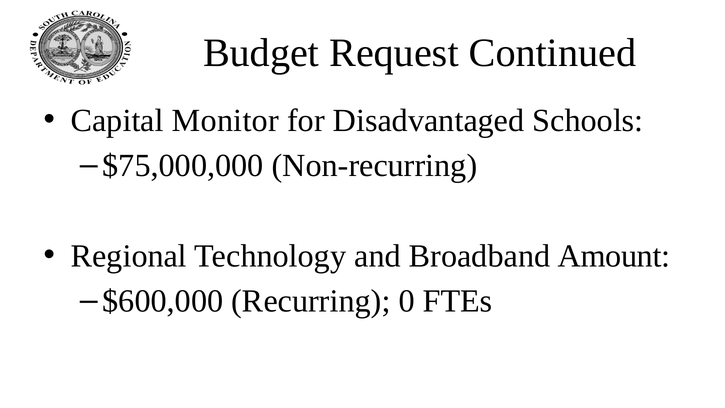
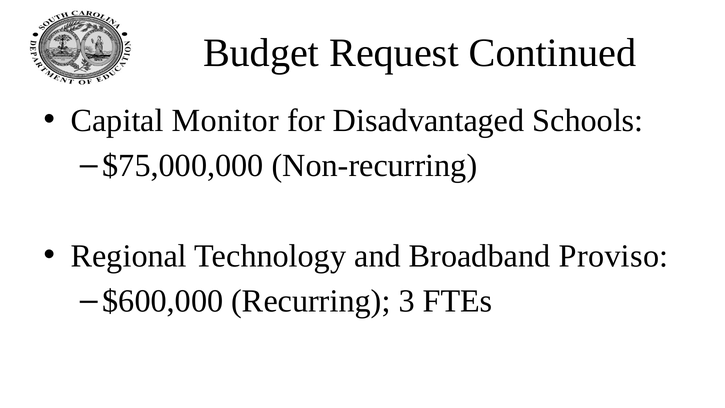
Amount: Amount -> Proviso
0: 0 -> 3
